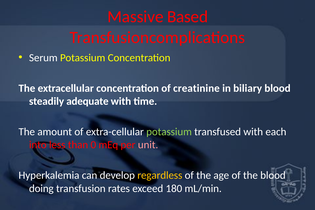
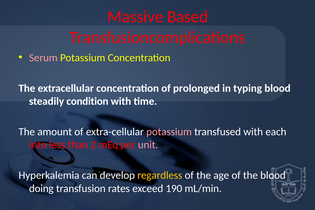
Serum colour: white -> pink
creatinine: creatinine -> prolonged
biliary: biliary -> typing
adequate: adequate -> condition
potassium at (169, 132) colour: light green -> pink
0: 0 -> 2
180: 180 -> 190
